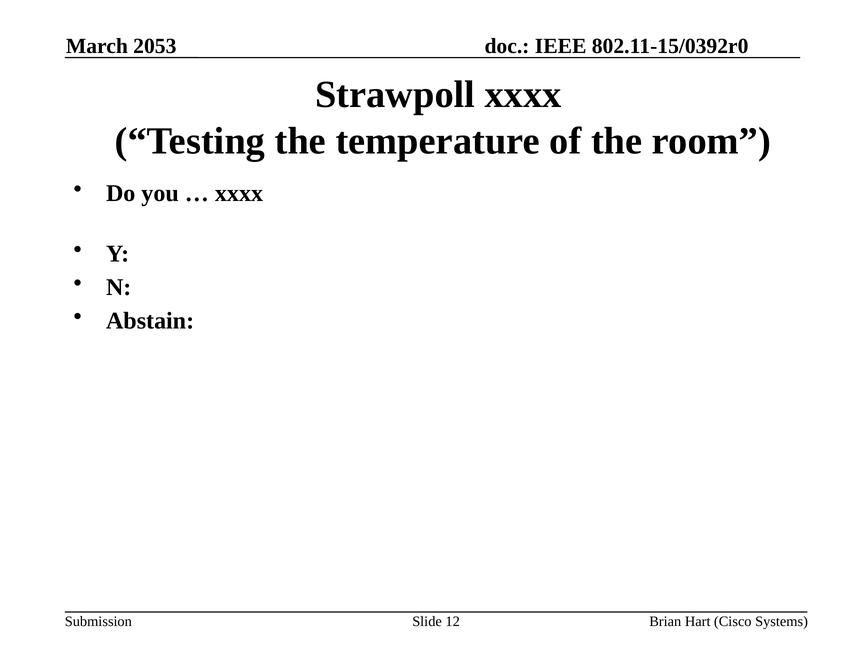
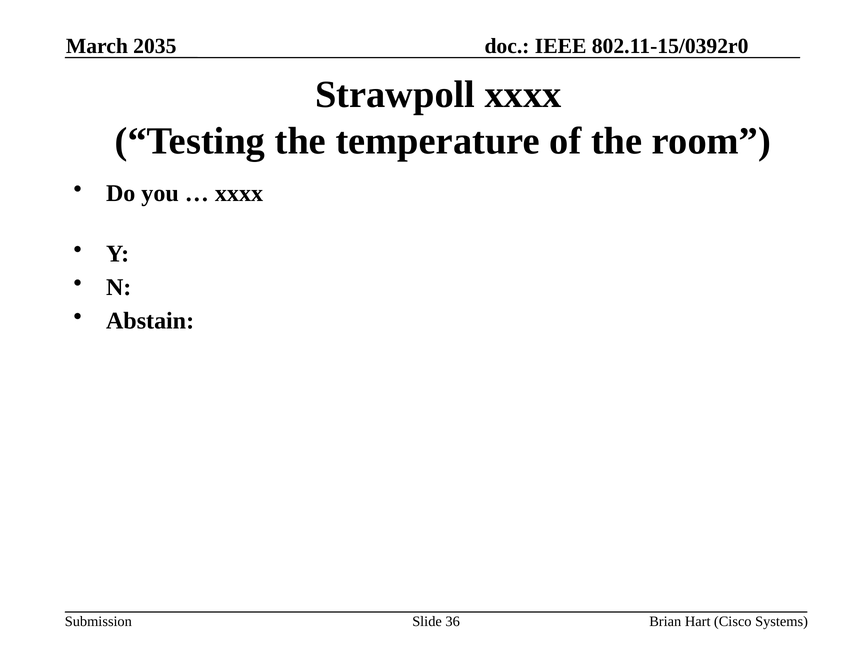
2053: 2053 -> 2035
12: 12 -> 36
